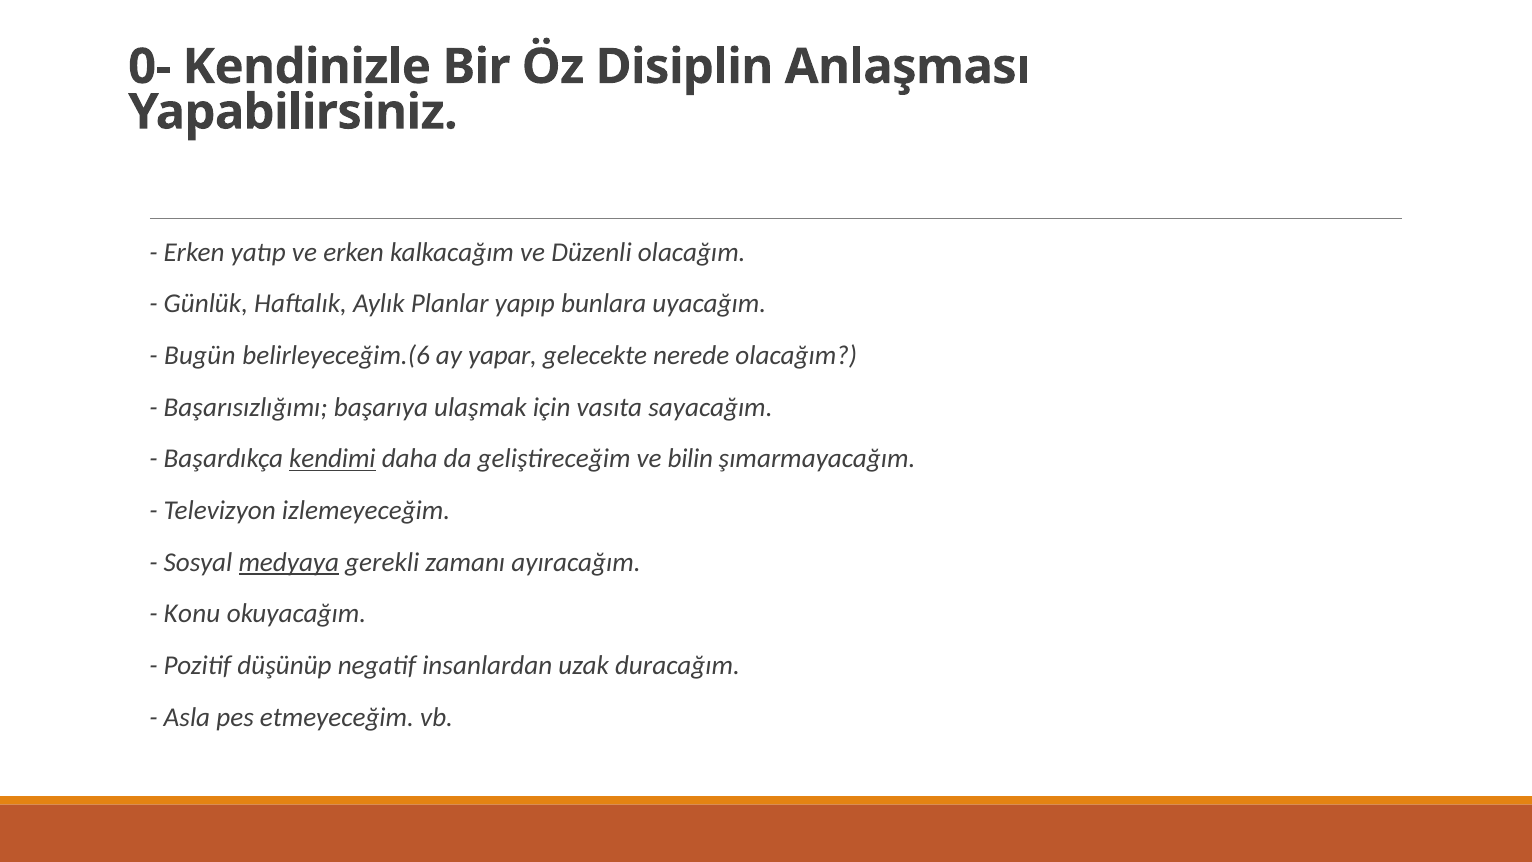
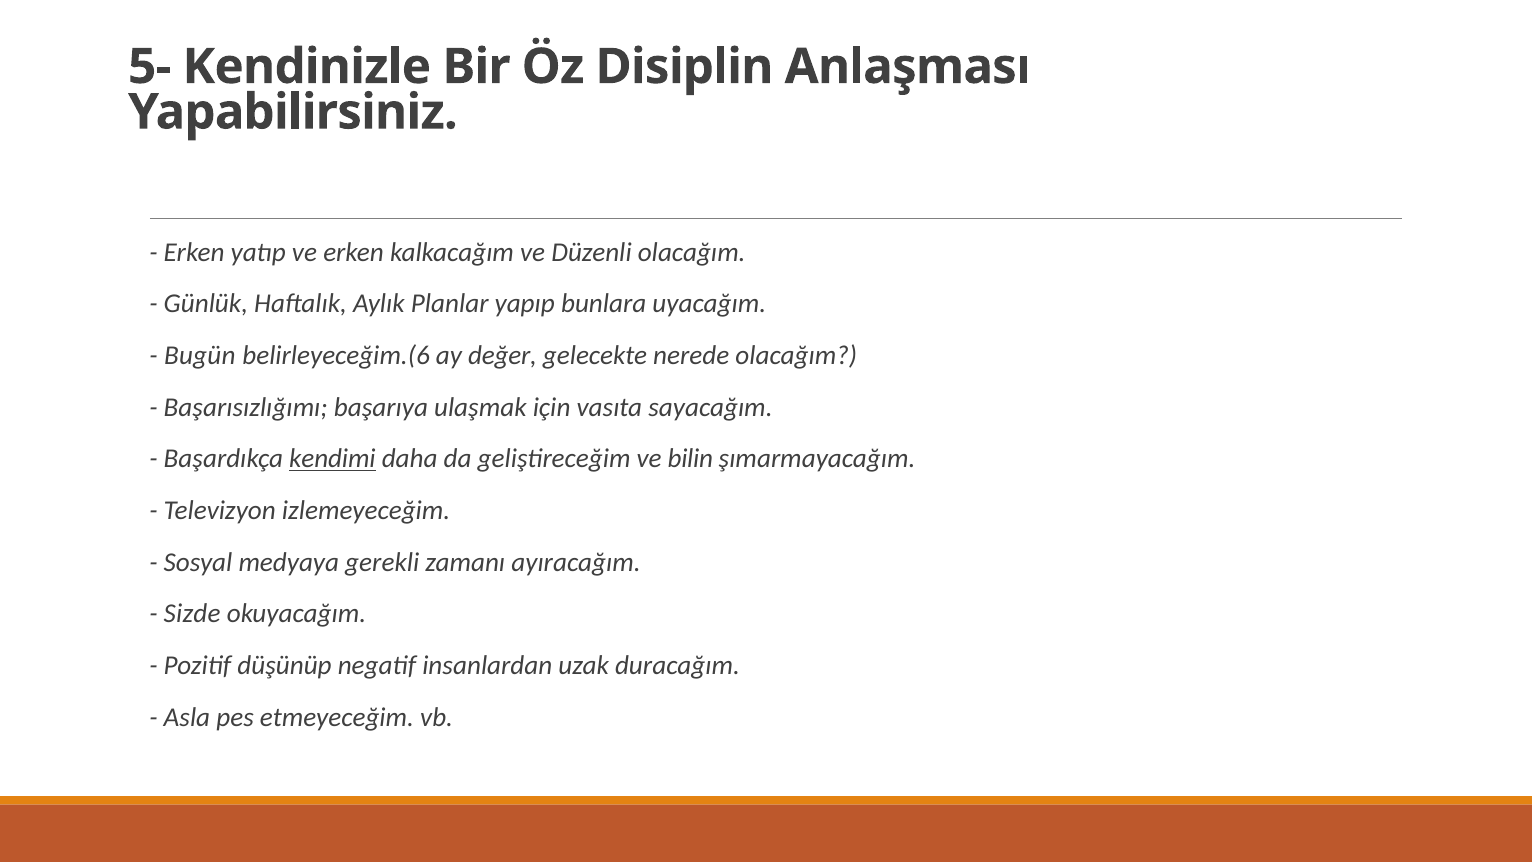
0-: 0- -> 5-
yapar: yapar -> değer
medyaya underline: present -> none
Konu: Konu -> Sizde
